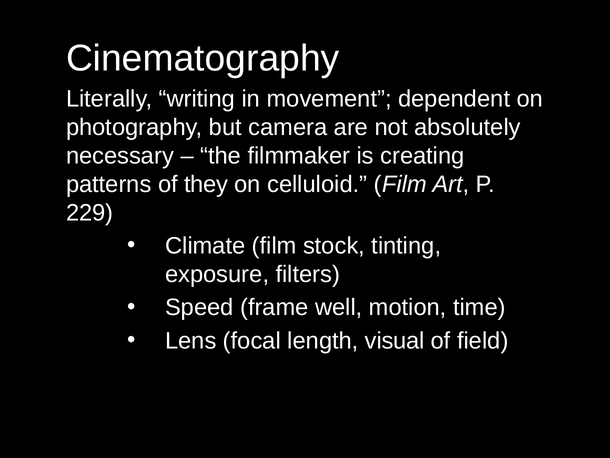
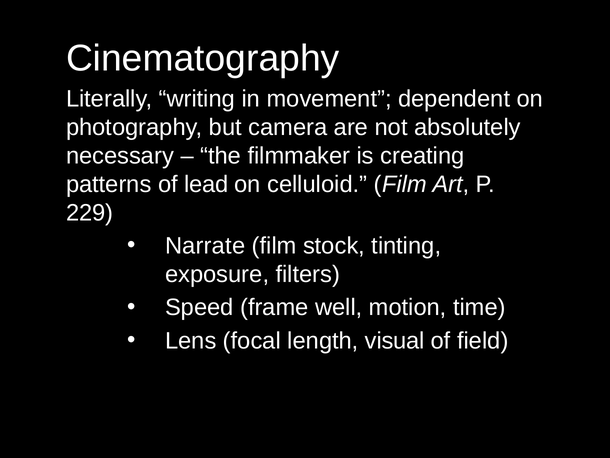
they: they -> lead
Climate: Climate -> Narrate
